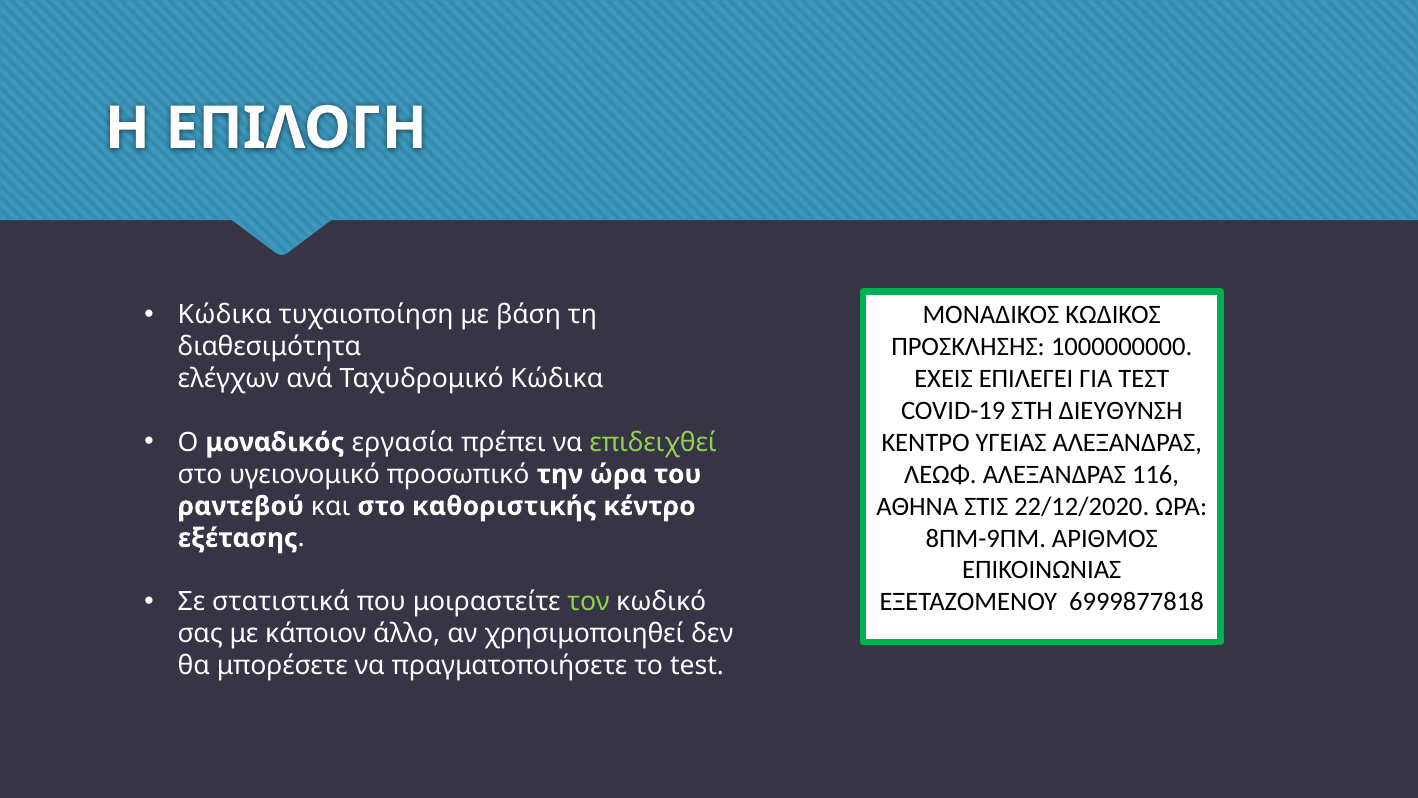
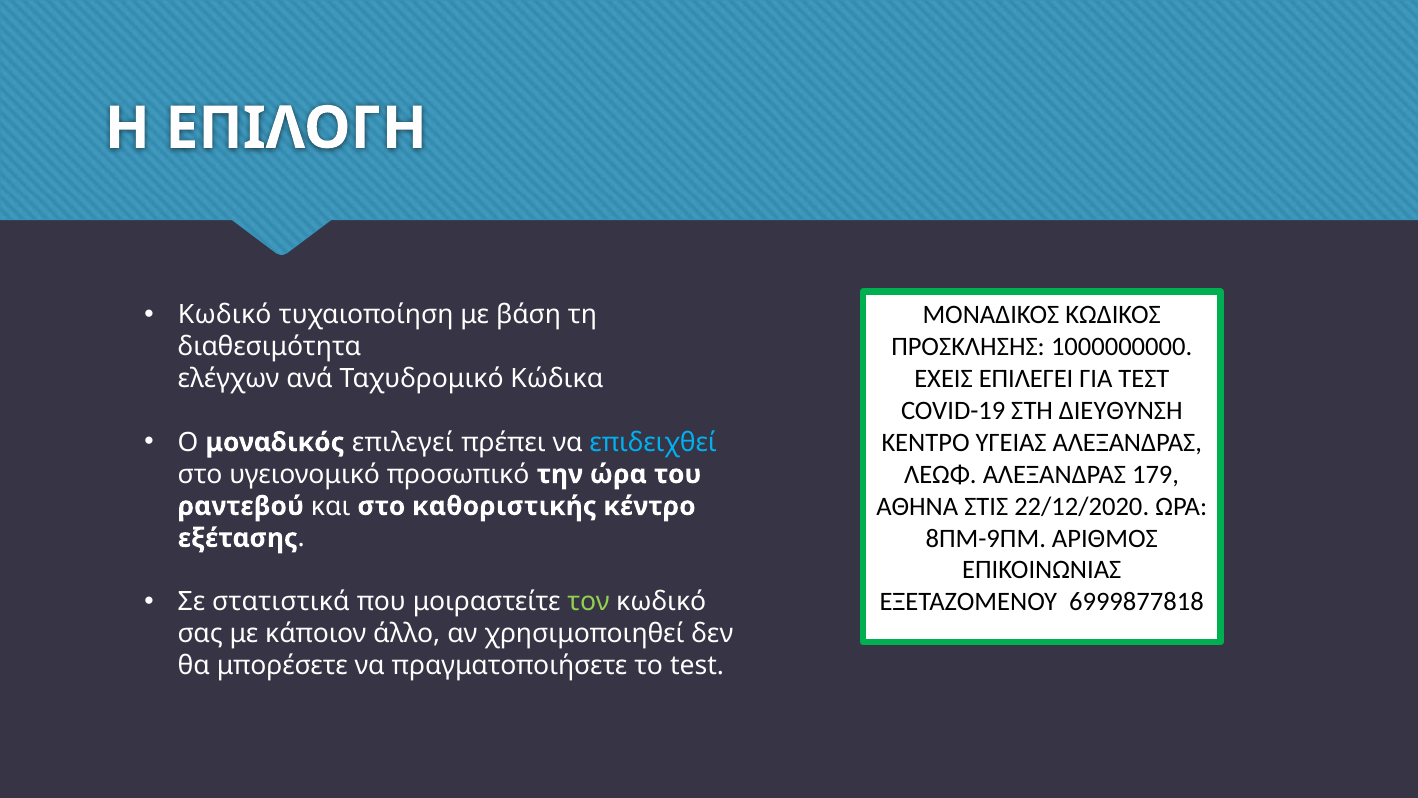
Κώδικα at (225, 315): Κώδικα -> Κωδικό
εργασία: εργασία -> επιλεγεί
επιδειχθεί colour: light green -> light blue
116: 116 -> 179
